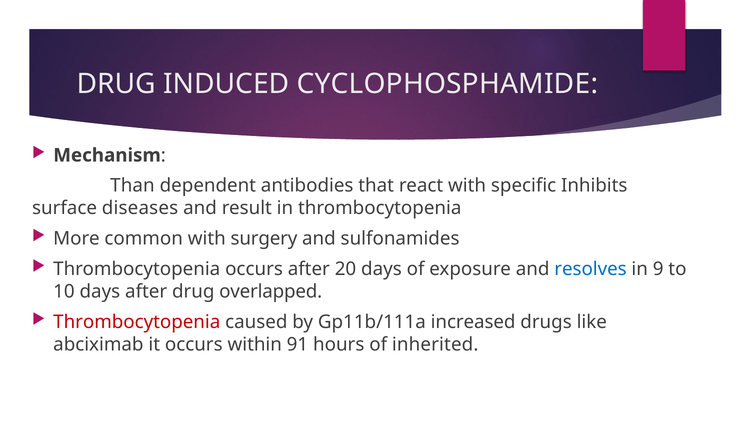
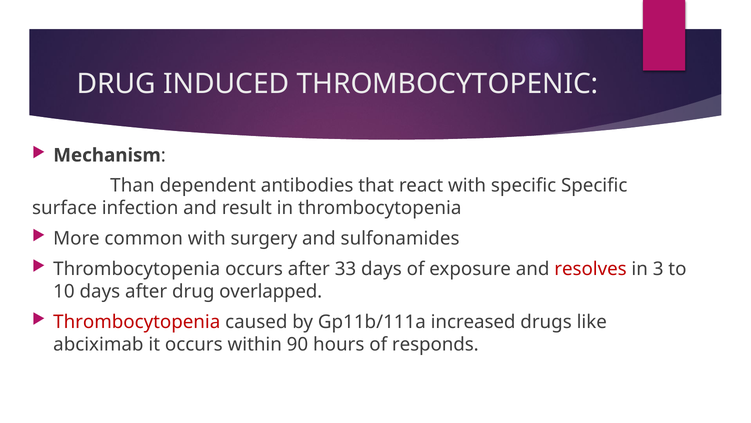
CYCLOPHOSPHAMIDE: CYCLOPHOSPHAMIDE -> THROMBOCYTOPENIC
specific Inhibits: Inhibits -> Specific
diseases: diseases -> infection
20: 20 -> 33
resolves colour: blue -> red
9: 9 -> 3
91: 91 -> 90
inherited: inherited -> responds
